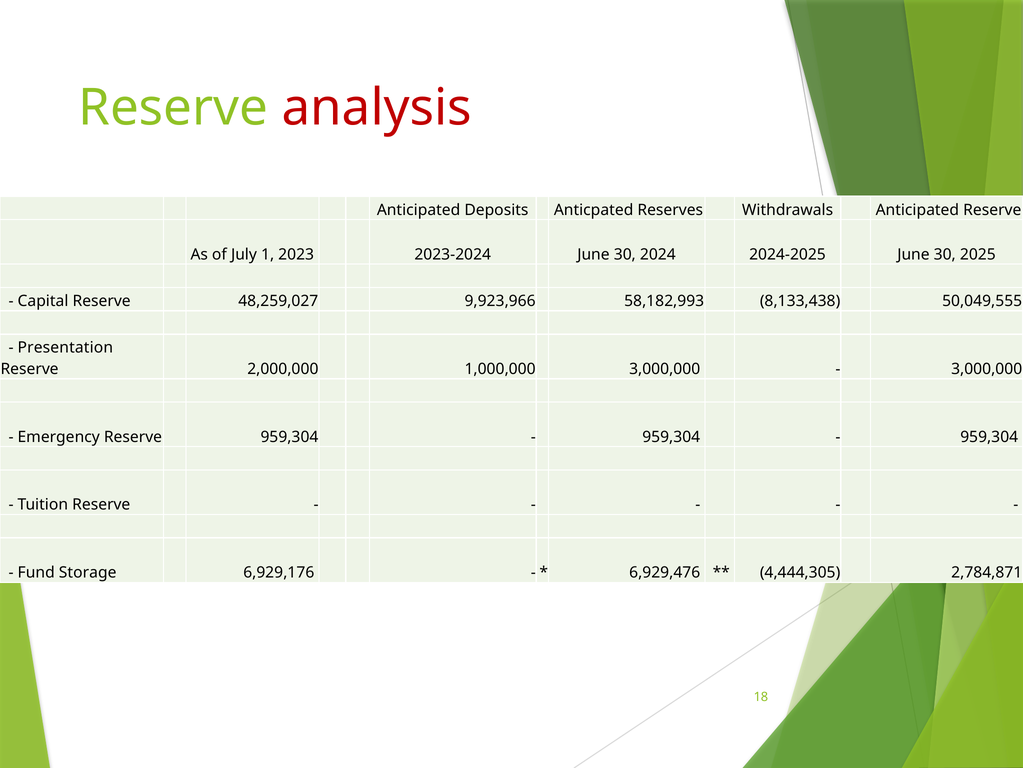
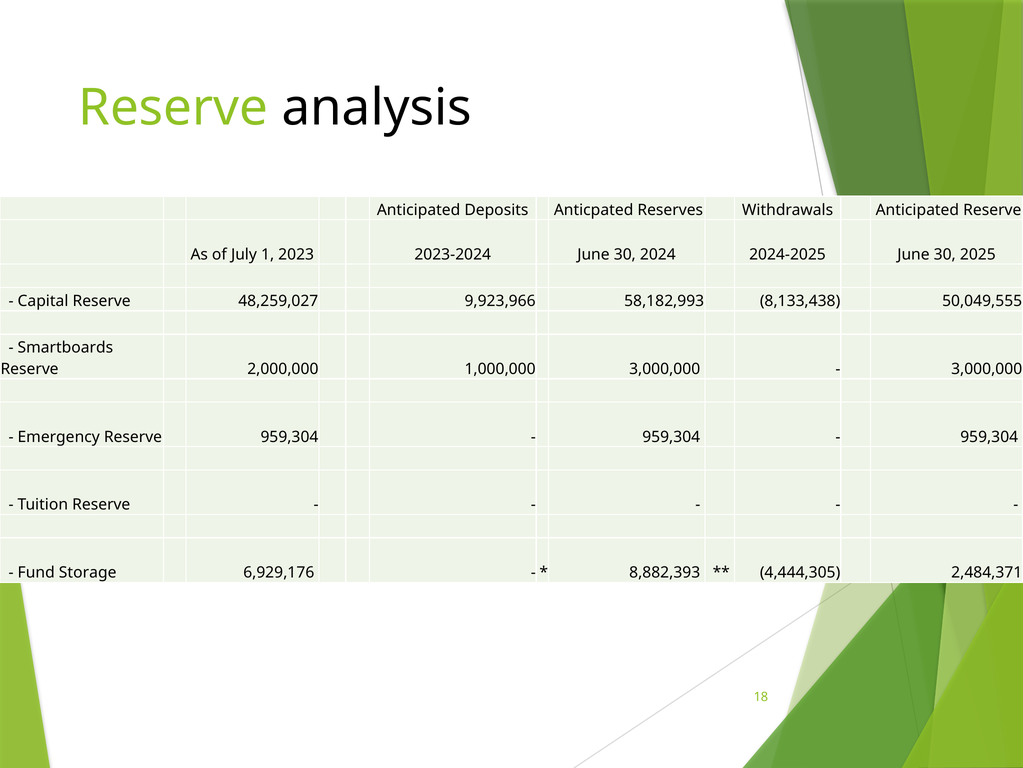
analysis colour: red -> black
Presentation: Presentation -> Smartboards
6,929,476: 6,929,476 -> 8,882,393
2,784,871: 2,784,871 -> 2,484,371
